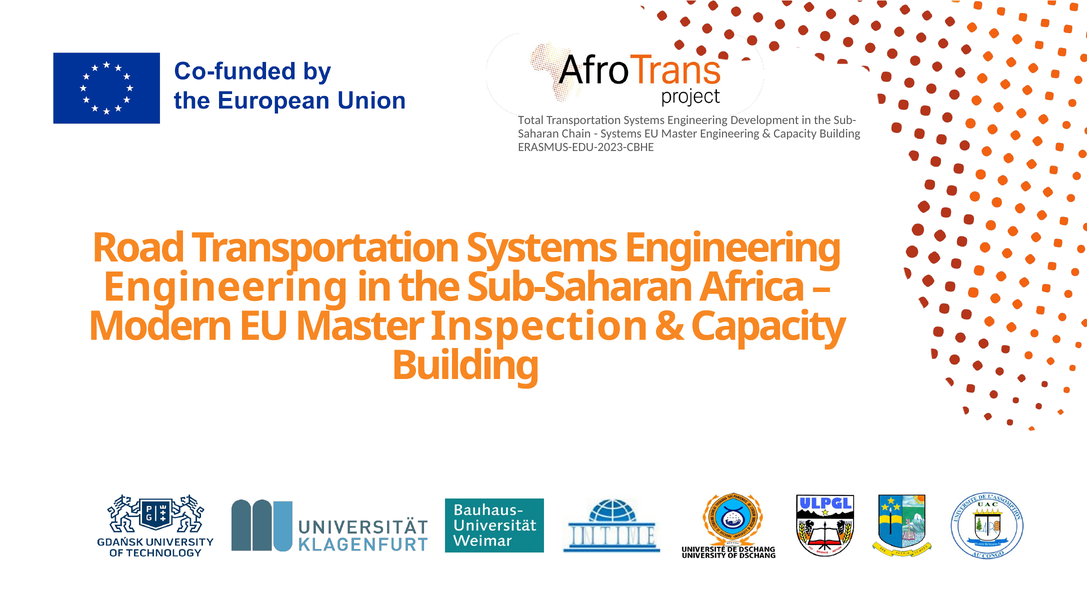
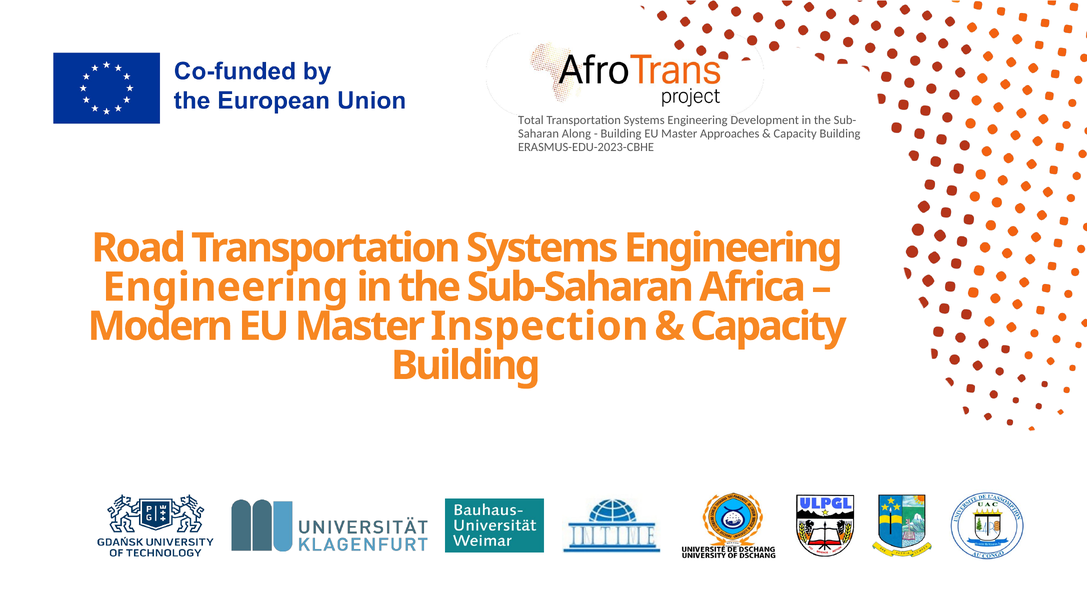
Chain: Chain -> Along
Systems at (621, 134): Systems -> Building
Master Engineering: Engineering -> Approaches
